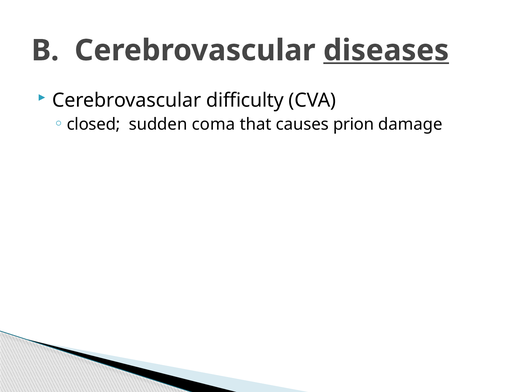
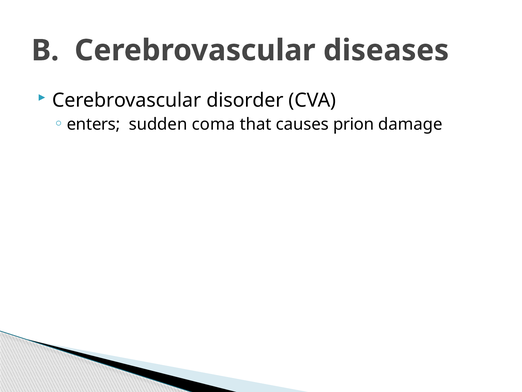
diseases underline: present -> none
difficulty: difficulty -> disorder
closed: closed -> enters
